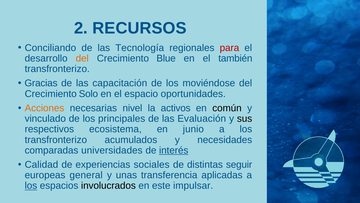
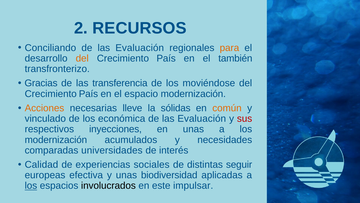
Tecnología at (140, 48): Tecnología -> Evaluación
para colour: red -> orange
Blue at (166, 58): Blue -> País
capacitación: capacitación -> transferencia
Solo at (88, 94): Solo -> País
espacio oportunidades: oportunidades -> modernización
nivel: nivel -> lleve
activos: activos -> sólidas
común colour: black -> orange
principales: principales -> económica
sus colour: black -> red
ecosistema: ecosistema -> inyecciones
en junio: junio -> unas
transfronterizo at (56, 139): transfronterizo -> modernización
interés underline: present -> none
general: general -> efectiva
transferencia: transferencia -> biodiversidad
